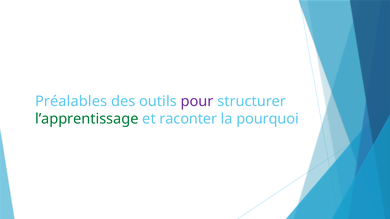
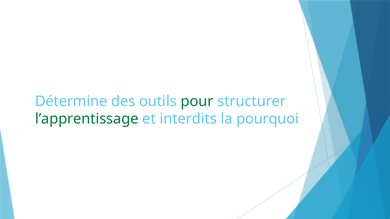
Préalables: Préalables -> Détermine
pour colour: purple -> green
raconter: raconter -> interdits
